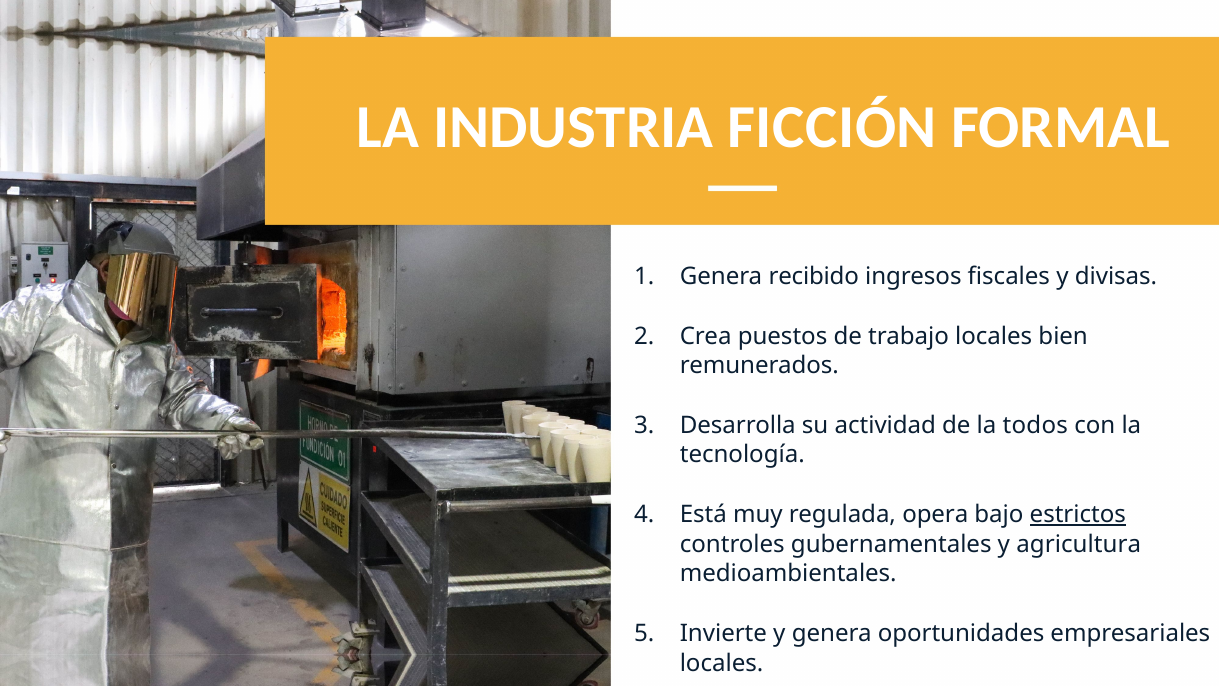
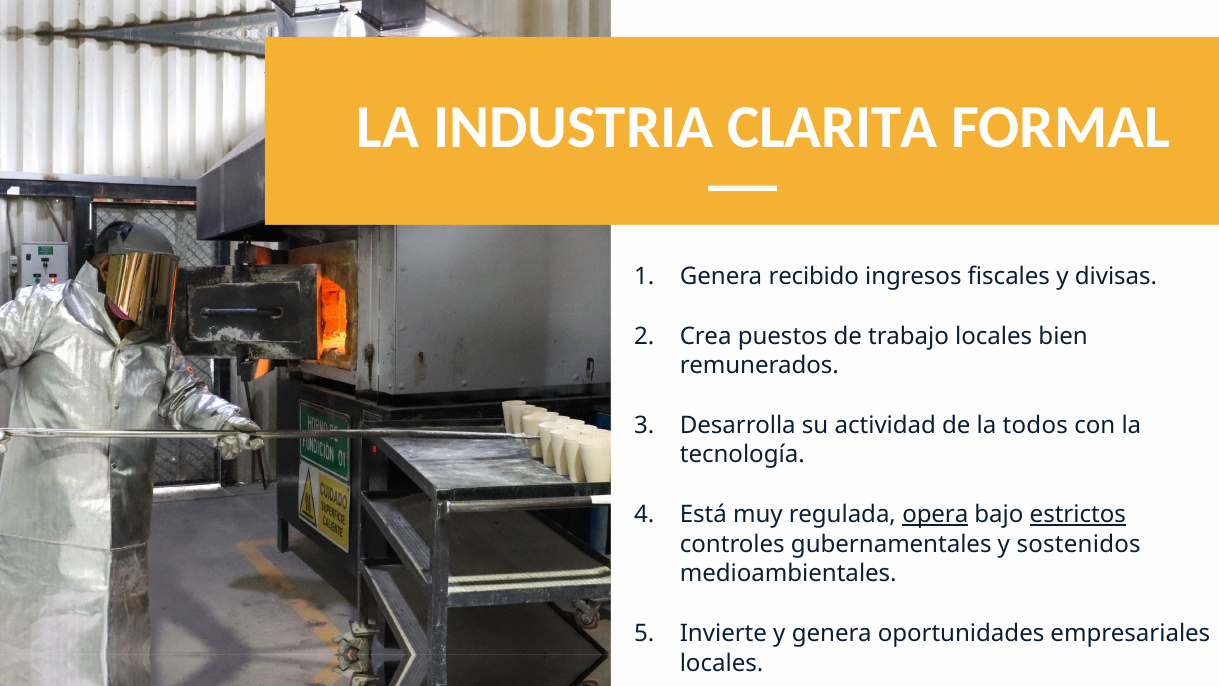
FICCIÓN: FICCIÓN -> CLARITA
opera underline: none -> present
y agricultura: agricultura -> sostenidos
